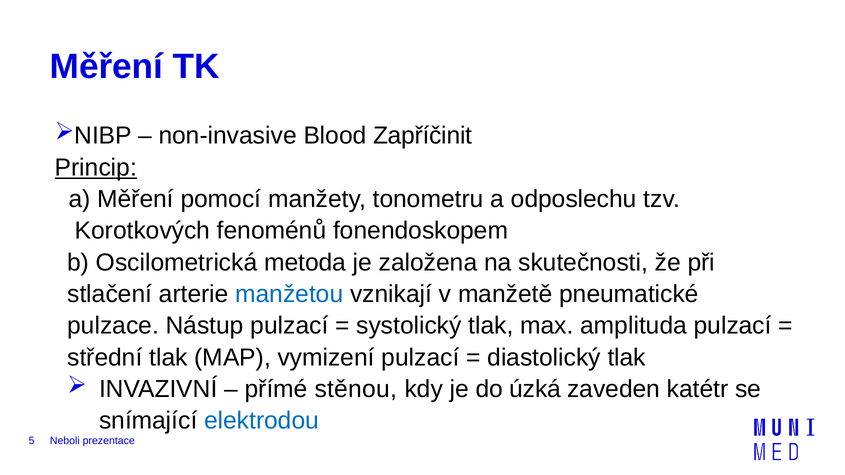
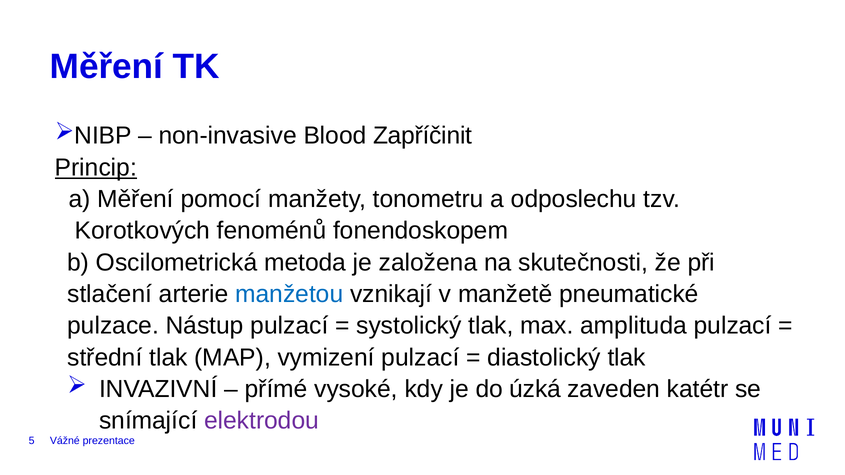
stěnou: stěnou -> vysoké
elektrodou colour: blue -> purple
Neboli: Neboli -> Vážné
